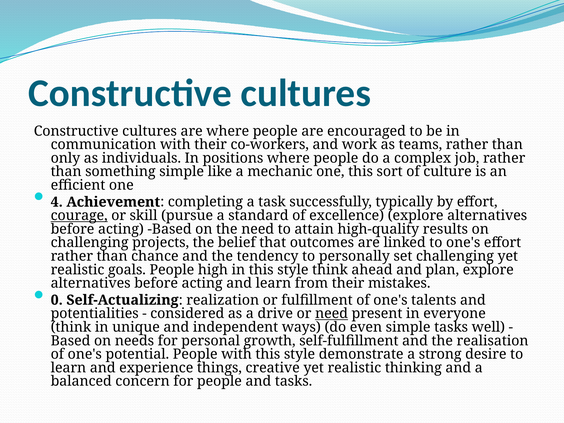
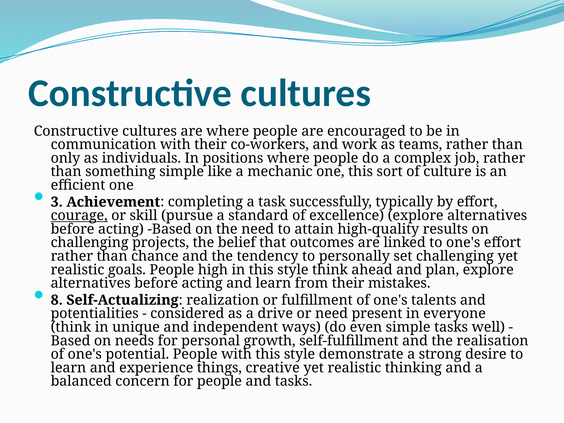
4: 4 -> 3
0: 0 -> 8
need at (332, 314) underline: present -> none
